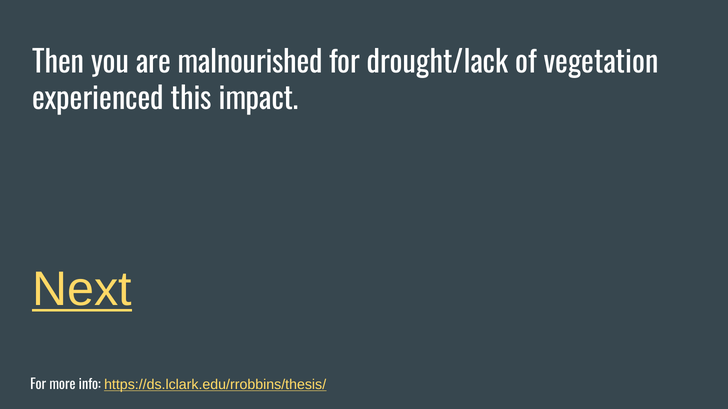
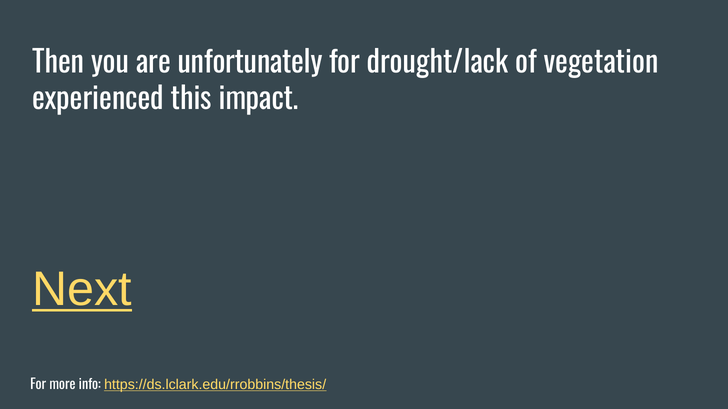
malnourished: malnourished -> unfortunately
